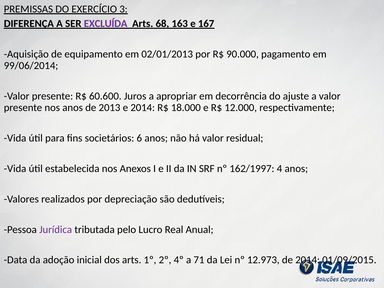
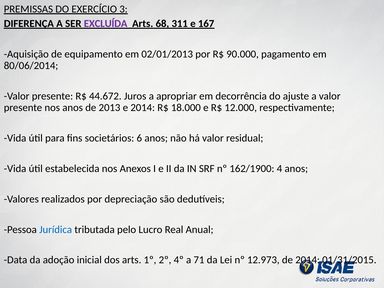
163: 163 -> 311
99/06/2014: 99/06/2014 -> 80/06/2014
60.600: 60.600 -> 44.672
162/1997: 162/1997 -> 162/1900
Jurídica colour: purple -> blue
01/09/2015: 01/09/2015 -> 01/31/2015
